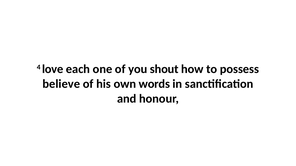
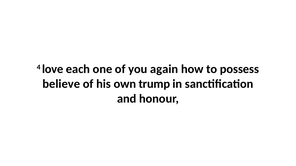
shout: shout -> again
words: words -> trump
